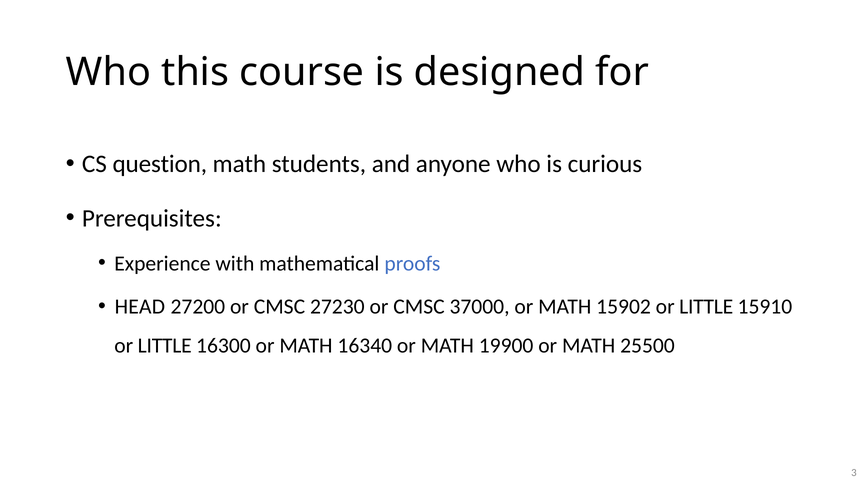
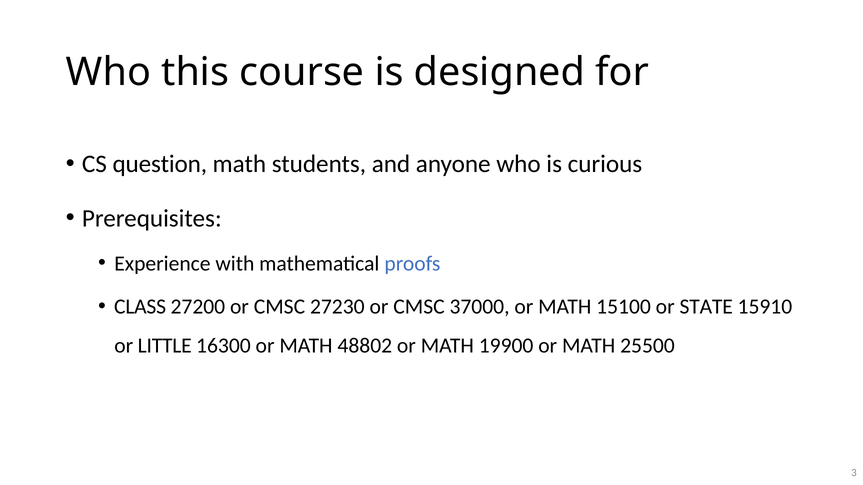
HEAD: HEAD -> CLASS
15902: 15902 -> 15100
LITTLE at (706, 307): LITTLE -> STATE
16340: 16340 -> 48802
